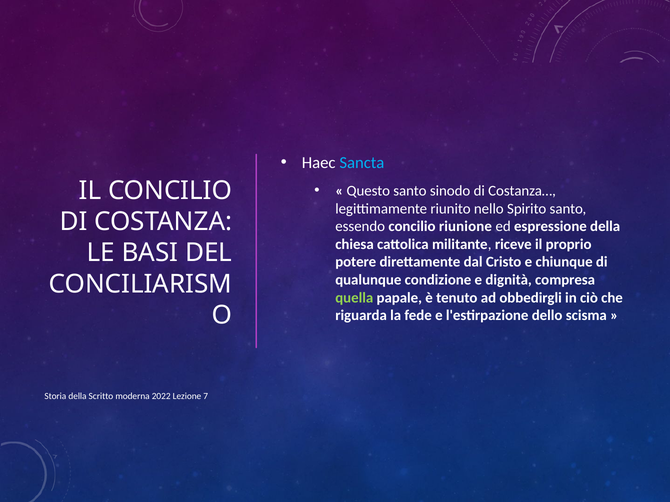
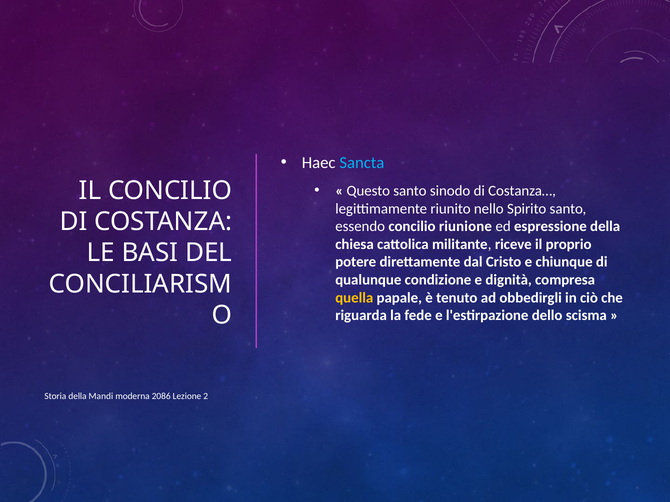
quella colour: light green -> yellow
Scritto: Scritto -> Mandi
2022: 2022 -> 2086
7: 7 -> 2
